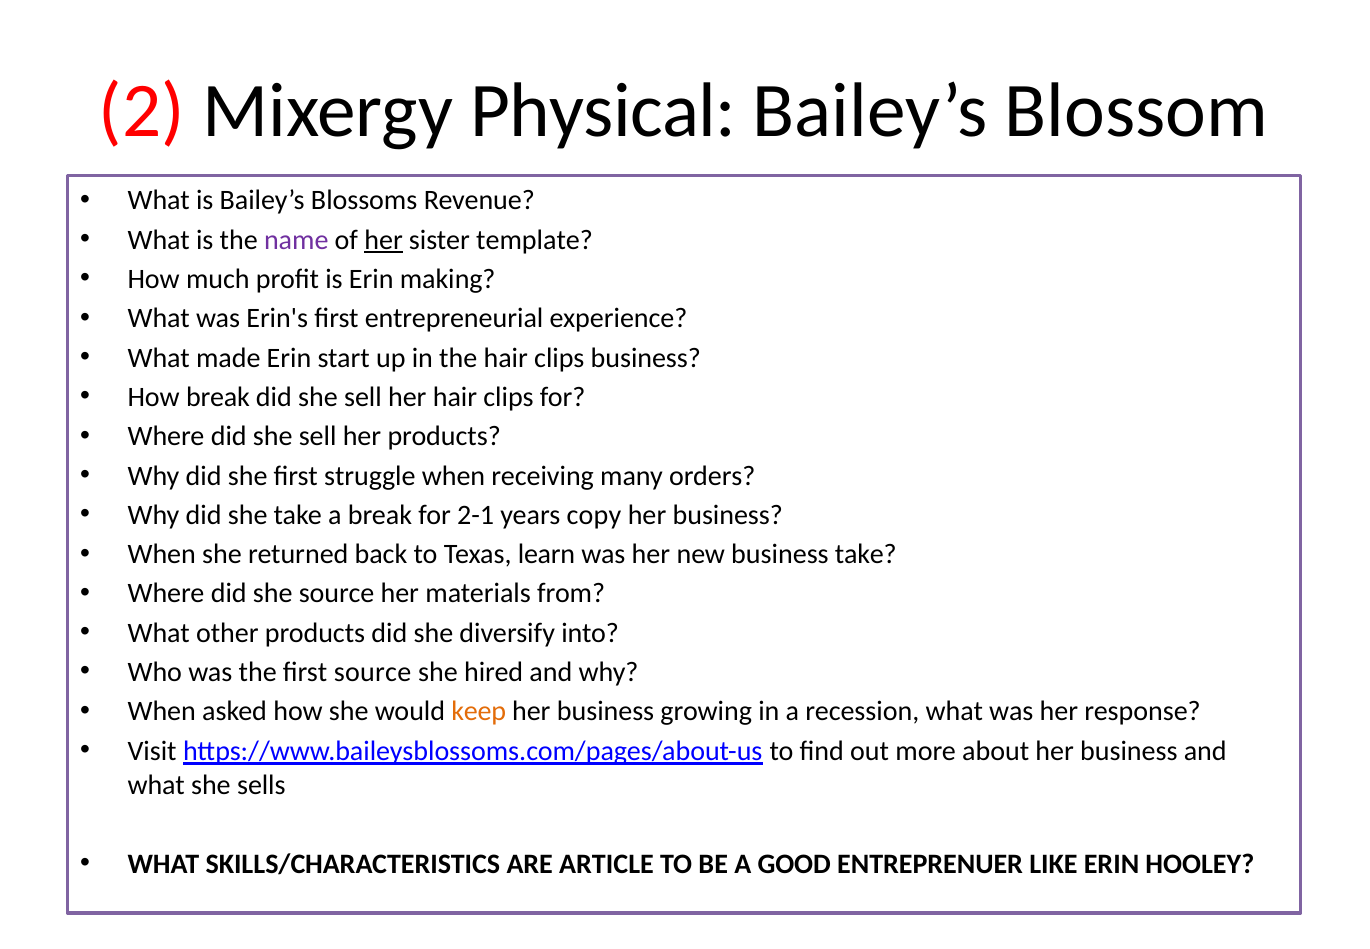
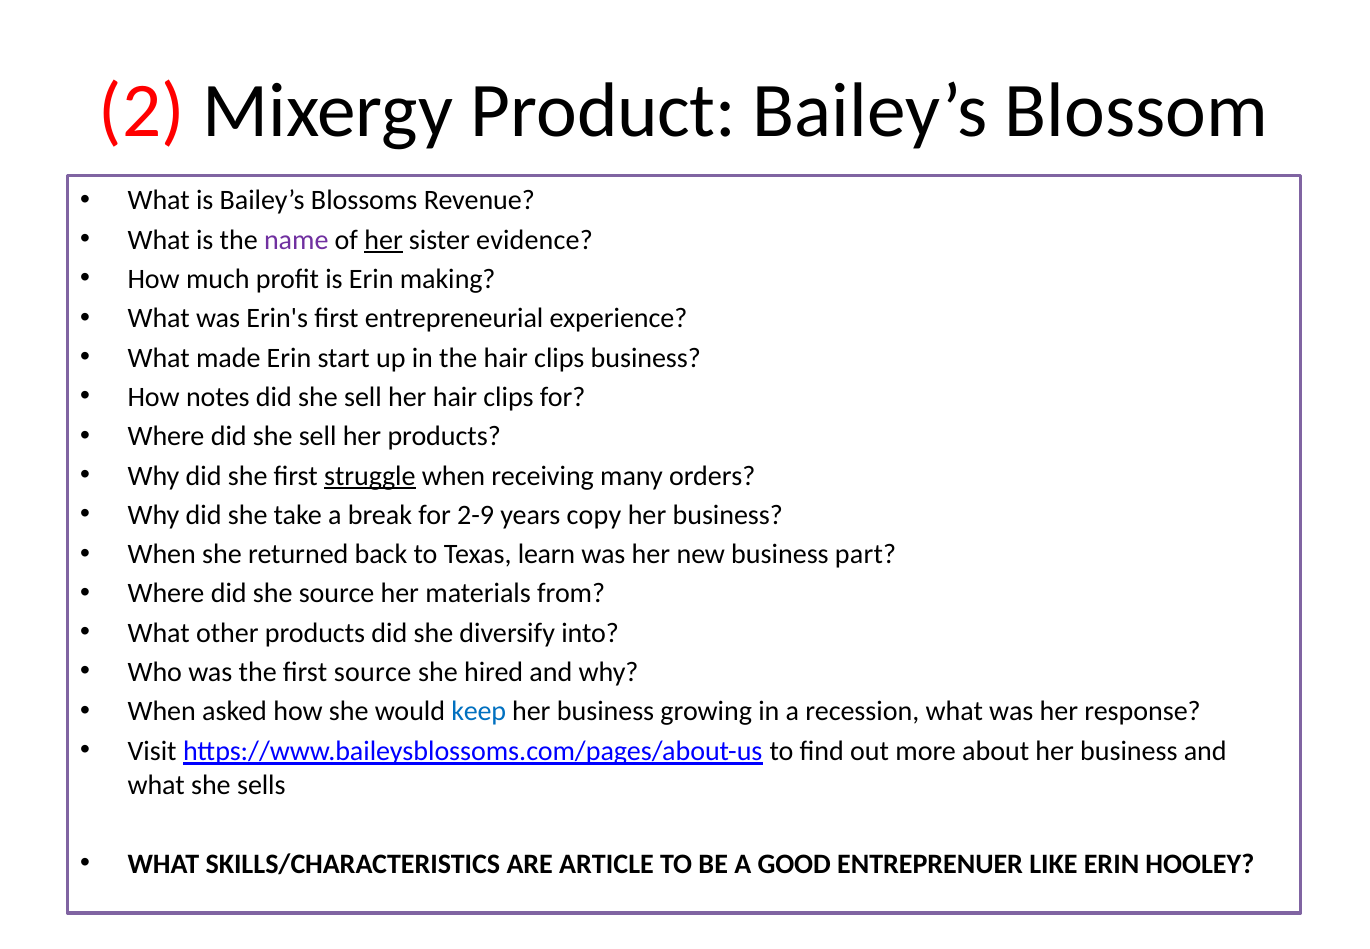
Physical: Physical -> Product
template: template -> evidence
How break: break -> notes
struggle underline: none -> present
2-1: 2-1 -> 2-9
business take: take -> part
keep colour: orange -> blue
